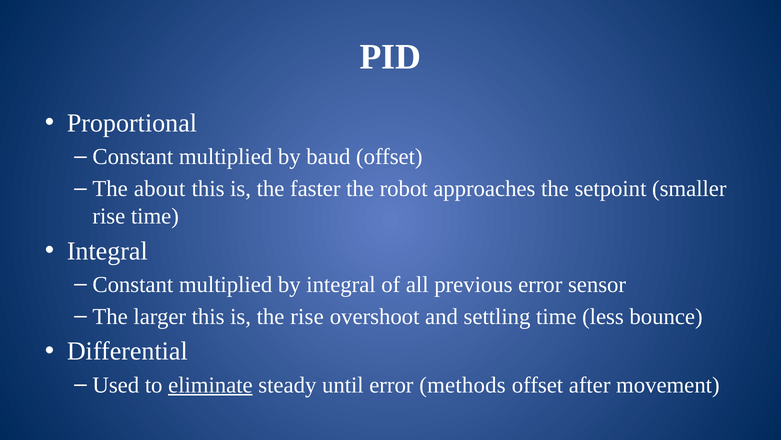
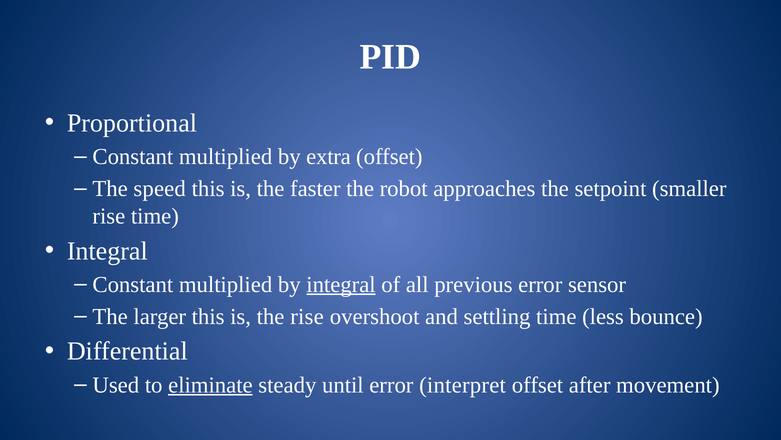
baud: baud -> extra
about: about -> speed
integral at (341, 284) underline: none -> present
methods: methods -> interpret
